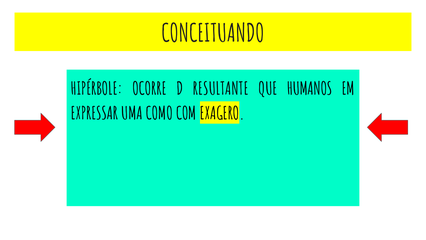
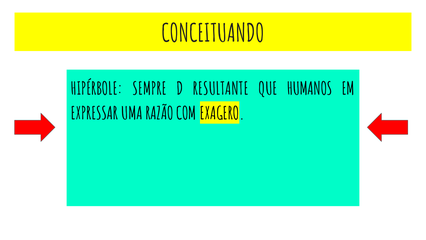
OCORRE: OCORRE -> SEMPRE
COMO: COMO -> RAZÃO
